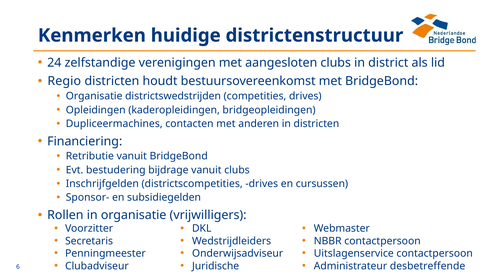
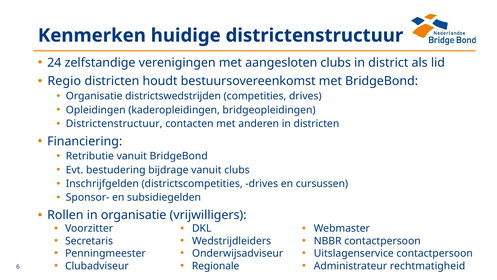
Dupliceermachines at (114, 124): Dupliceermachines -> Districtenstructuur
Juridische: Juridische -> Regionale
desbetreffende: desbetreffende -> rechtmatigheid
